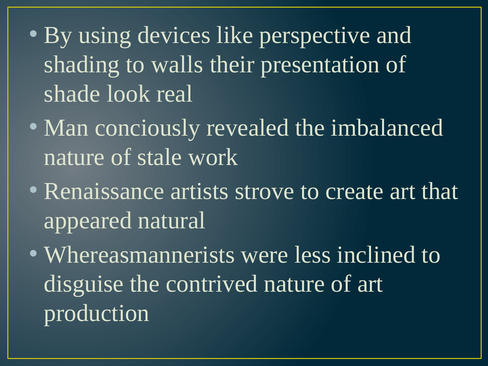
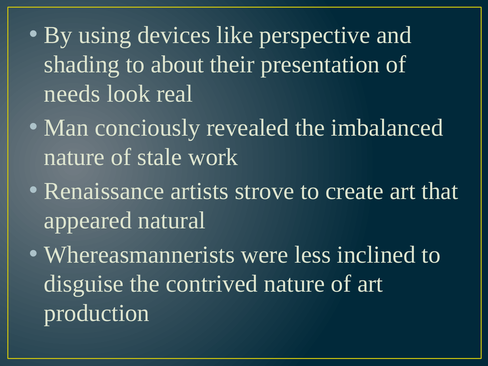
walls: walls -> about
shade: shade -> needs
